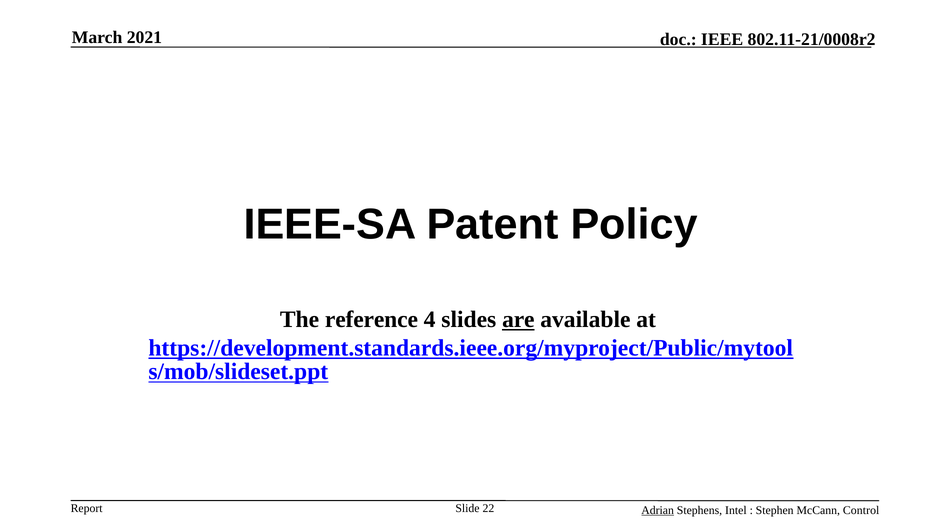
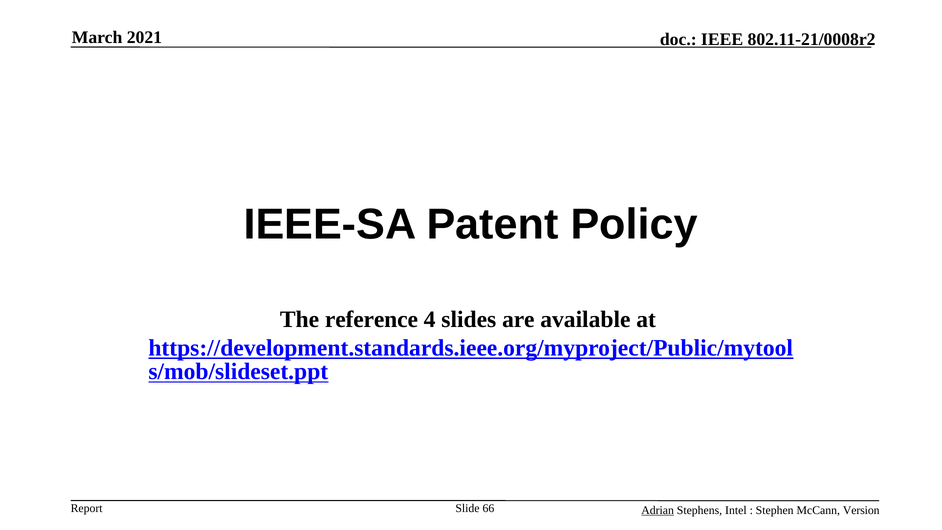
are underline: present -> none
22: 22 -> 66
Control: Control -> Version
